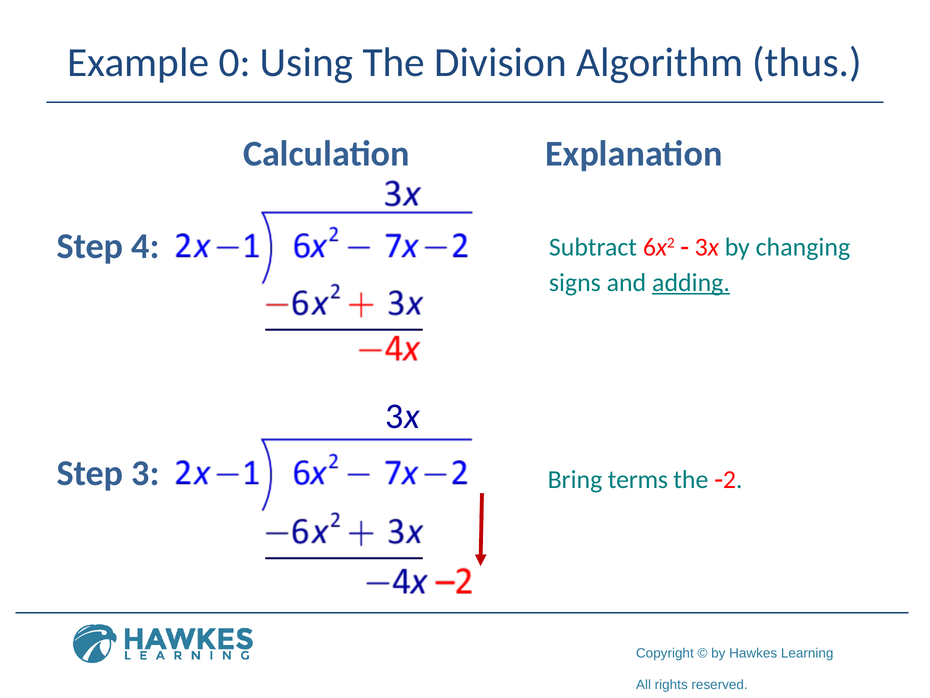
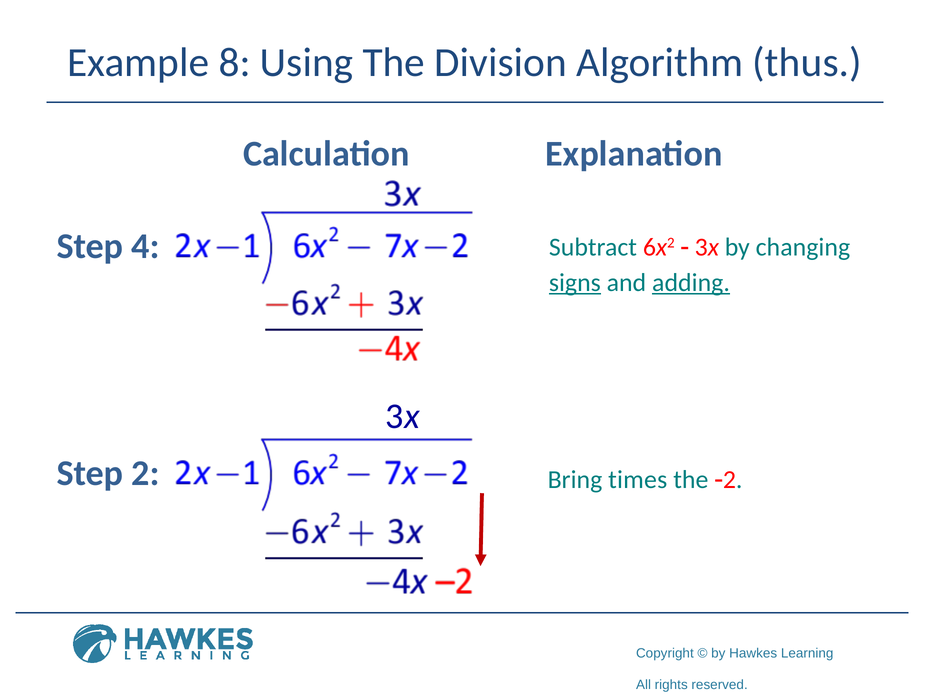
0: 0 -> 8
signs underline: none -> present
3: 3 -> 2
terms: terms -> times
